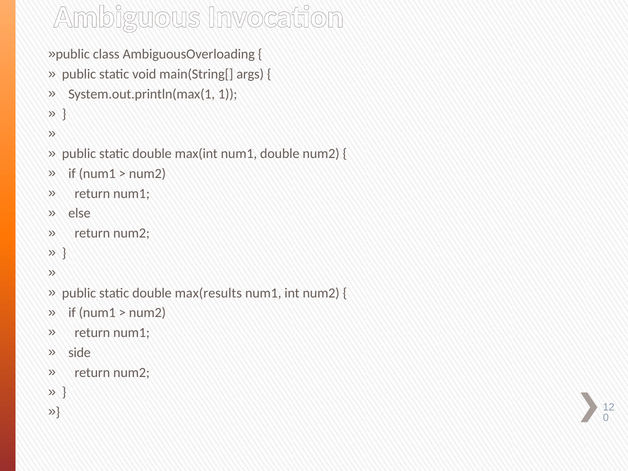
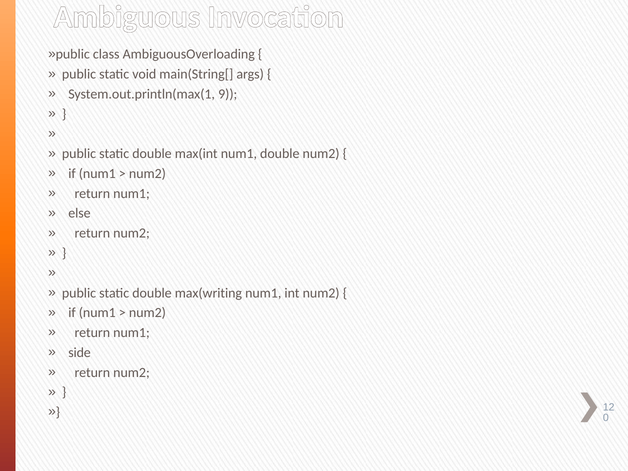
1: 1 -> 9
max(results: max(results -> max(writing
